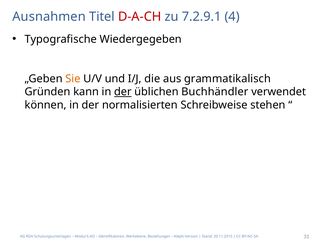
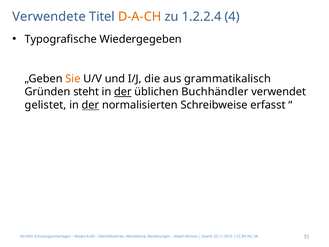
Ausnahmen: Ausnahmen -> Verwendete
D-A-CH colour: red -> orange
7.2.9.1: 7.2.9.1 -> 1.2.2.4
kann: kann -> steht
können: können -> gelistet
der at (90, 105) underline: none -> present
stehen: stehen -> erfasst
